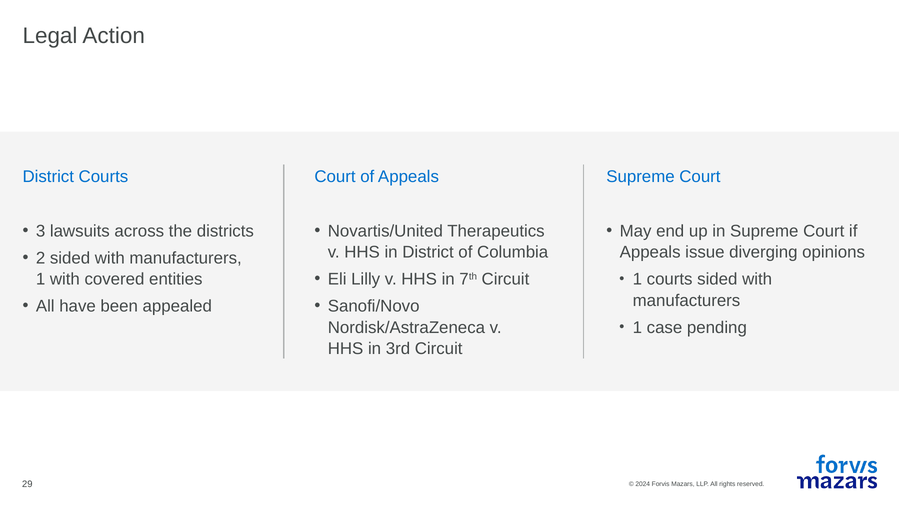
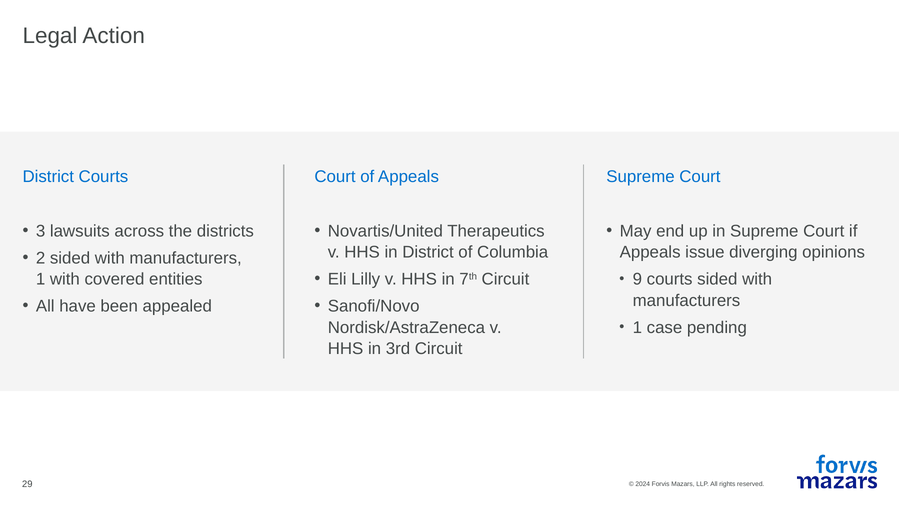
1 at (637, 279): 1 -> 9
